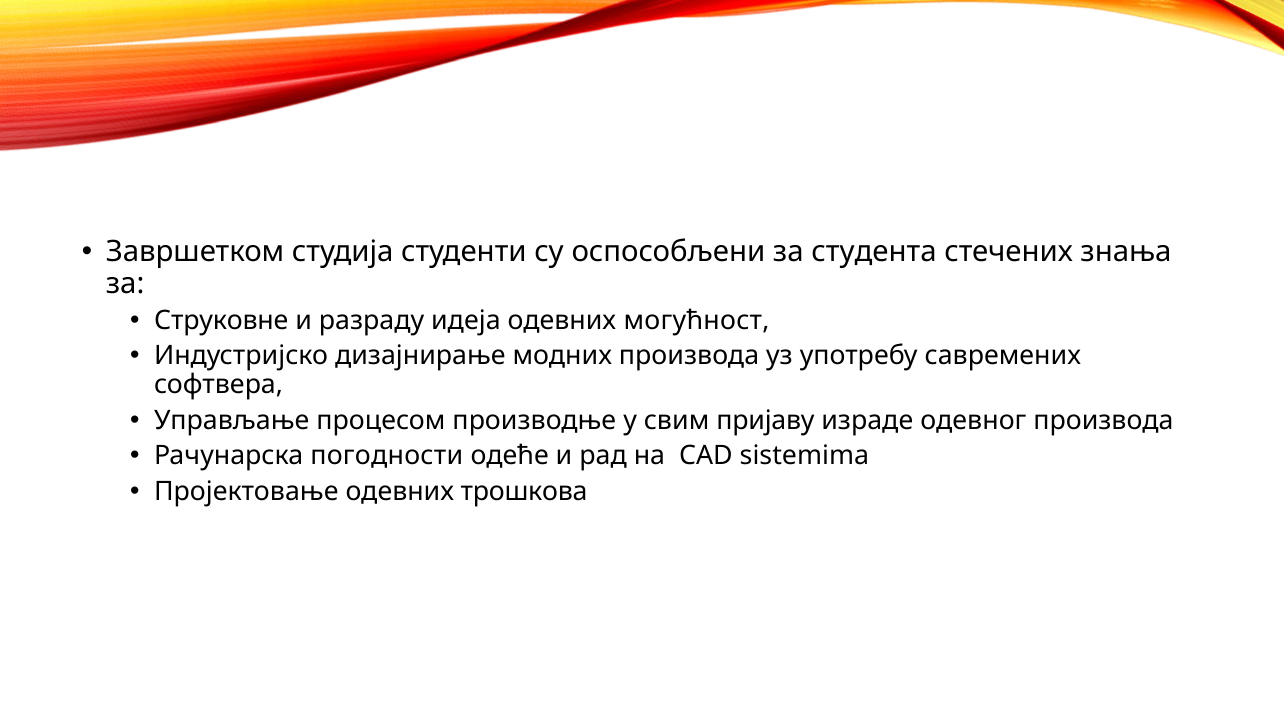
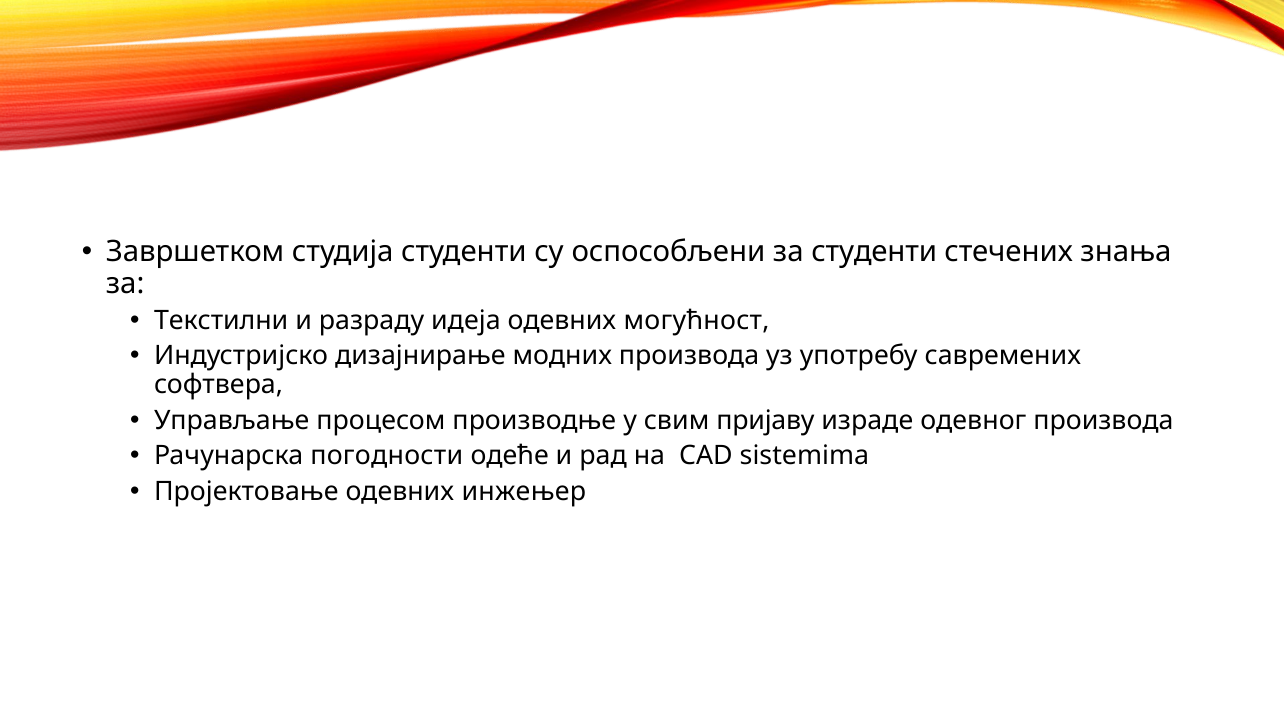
за студента: студента -> студенти
Струковне: Струковне -> Текстилни
трошкова: трошкова -> инжењер
